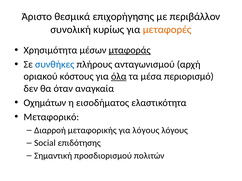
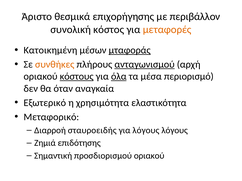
κυρίως: κυρίως -> κόστος
Χρησιμότητα: Χρησιμότητα -> Κατοικημένη
συνθήκες colour: blue -> orange
ανταγωνισμού underline: none -> present
κόστους underline: none -> present
Οχημάτων: Οχημάτων -> Εξωτερικό
εισοδήματος: εισοδήματος -> χρησιμότητα
μεταφορικής: μεταφορικής -> σταυροειδής
Social: Social -> Ζημιά
προσδιορισμού πολιτών: πολιτών -> οριακού
